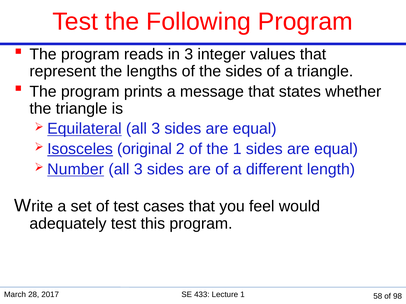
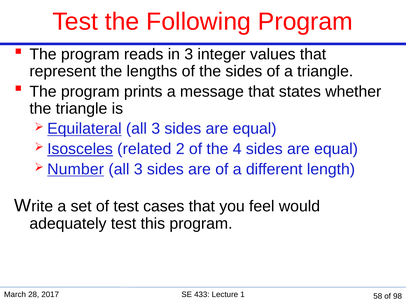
original: original -> related
the 1: 1 -> 4
